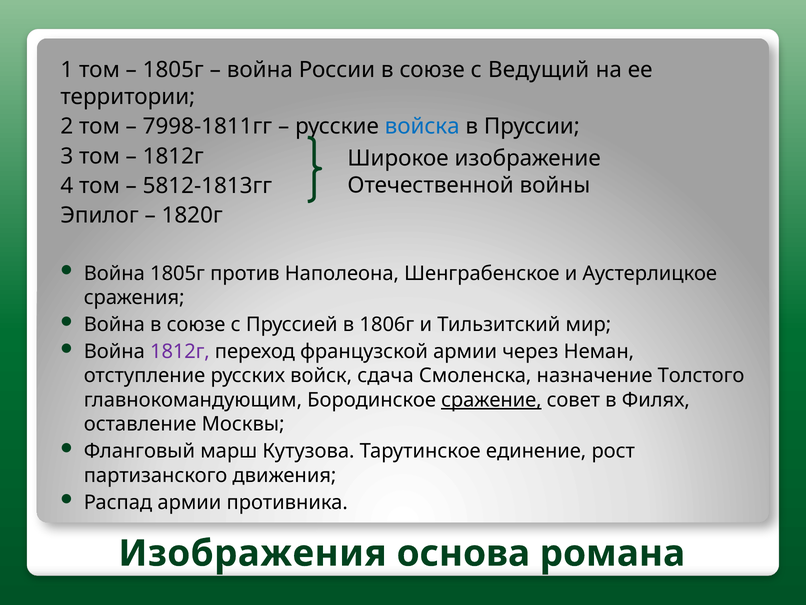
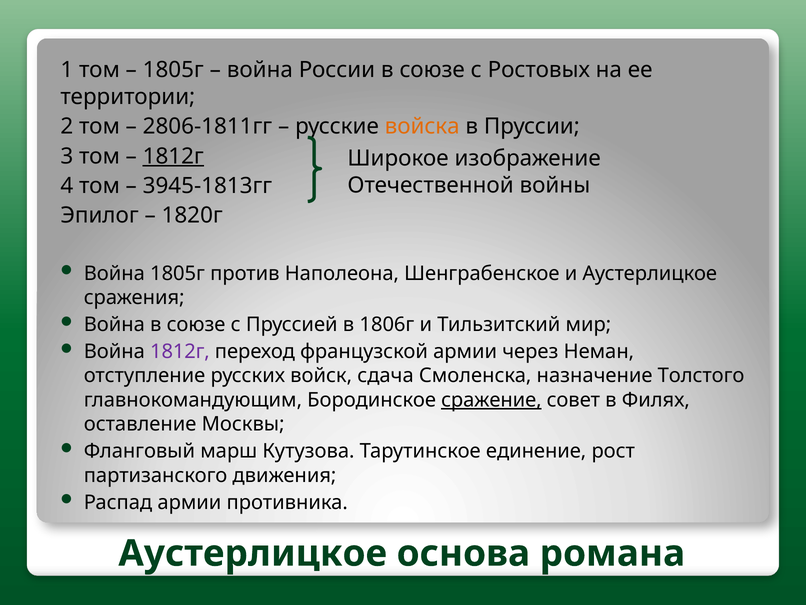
Ведущий: Ведущий -> Ростовых
7998-1811гг: 7998-1811гг -> 2806-1811гг
войска colour: blue -> orange
1812г at (173, 156) underline: none -> present
5812-1813гг: 5812-1813гг -> 3945-1813гг
Изображения at (253, 553): Изображения -> Аустерлицкое
